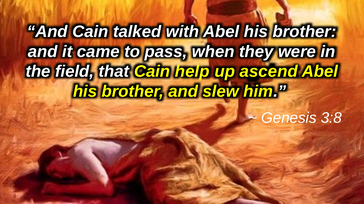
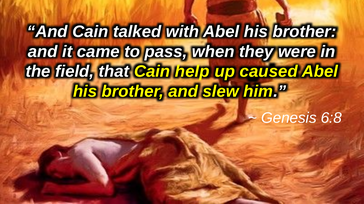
ascend: ascend -> caused
3:8: 3:8 -> 6:8
